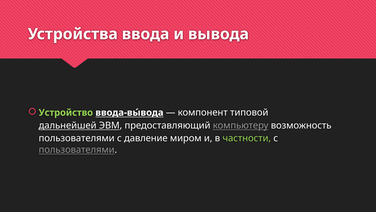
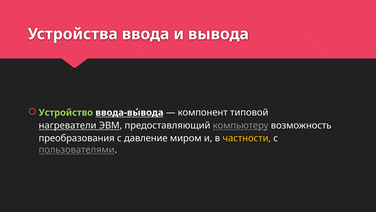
дальнейшей: дальнейшей -> нагреватели
пользователями at (77, 138): пользователями -> преобразования
частности colour: light green -> yellow
